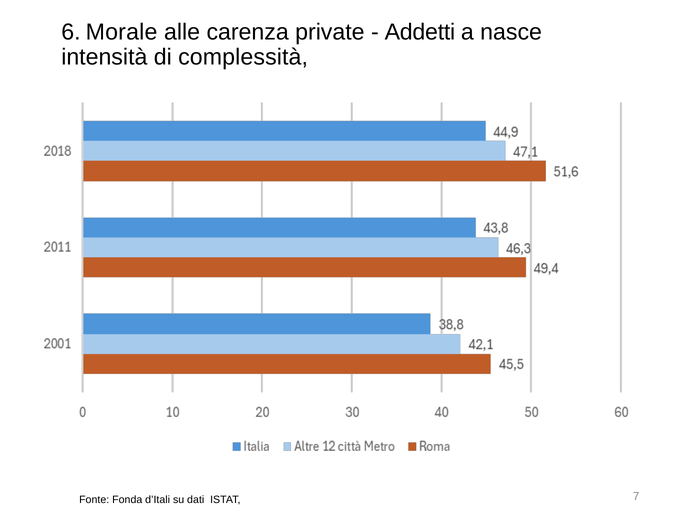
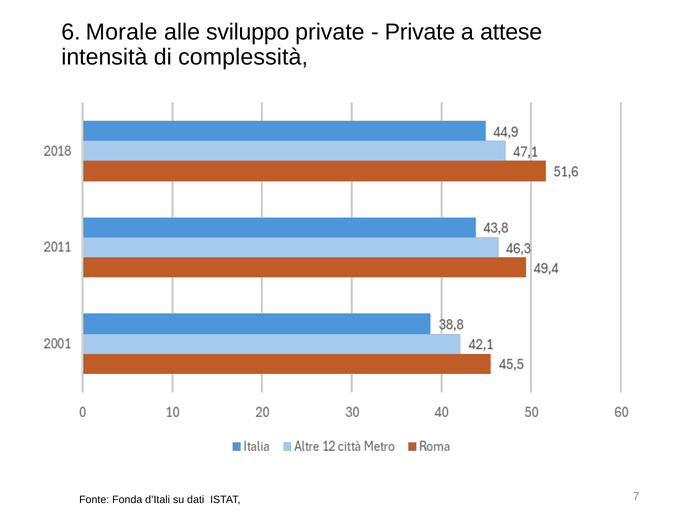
carenza: carenza -> sviluppo
Addetti at (420, 32): Addetti -> Private
nasce: nasce -> attese
